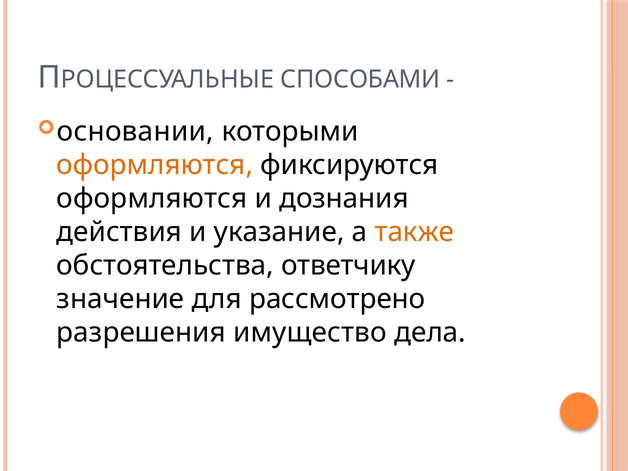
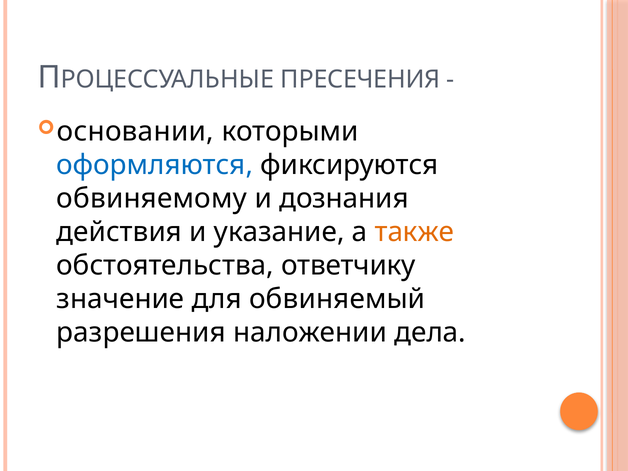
СПОСОБАМИ: СПОСОБАМИ -> ПРЕСЕЧЕНИЯ
оформляются at (155, 165) colour: orange -> blue
оформляются at (152, 199): оформляются -> обвиняемому
рассмотрено: рассмотрено -> обвиняемый
имущество: имущество -> наложении
